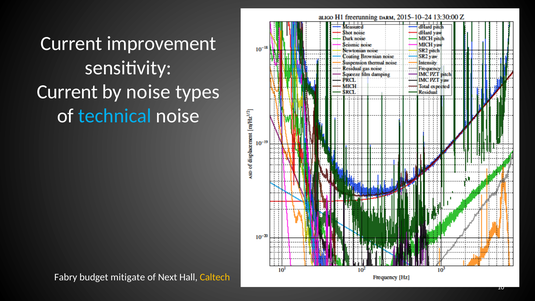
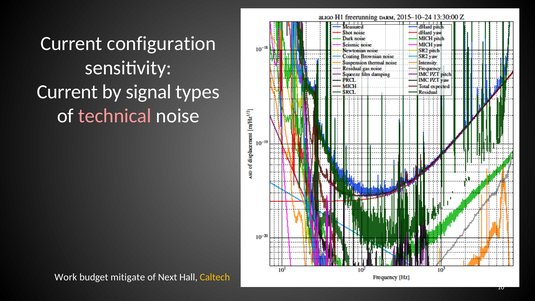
improvement: improvement -> configuration
by noise: noise -> signal
technical colour: light blue -> pink
Fabry: Fabry -> Work
